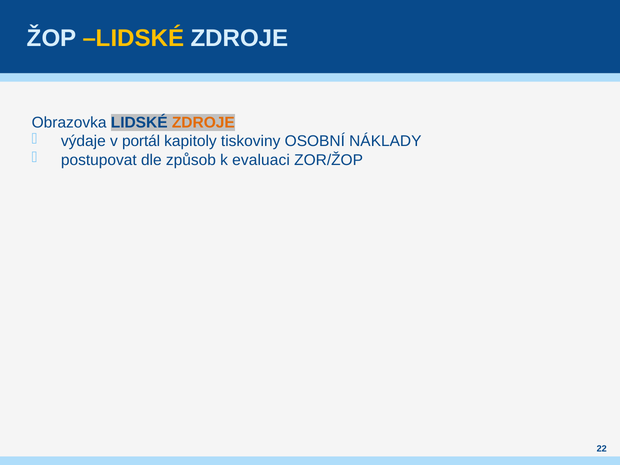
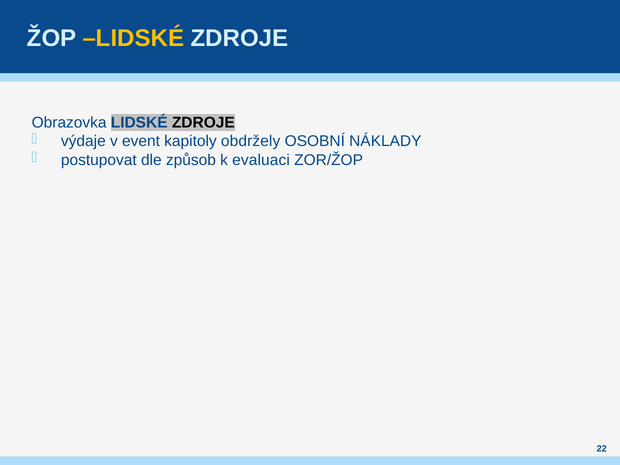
ZDROJE at (203, 123) colour: orange -> black
portál: portál -> event
tiskoviny: tiskoviny -> obdržely
